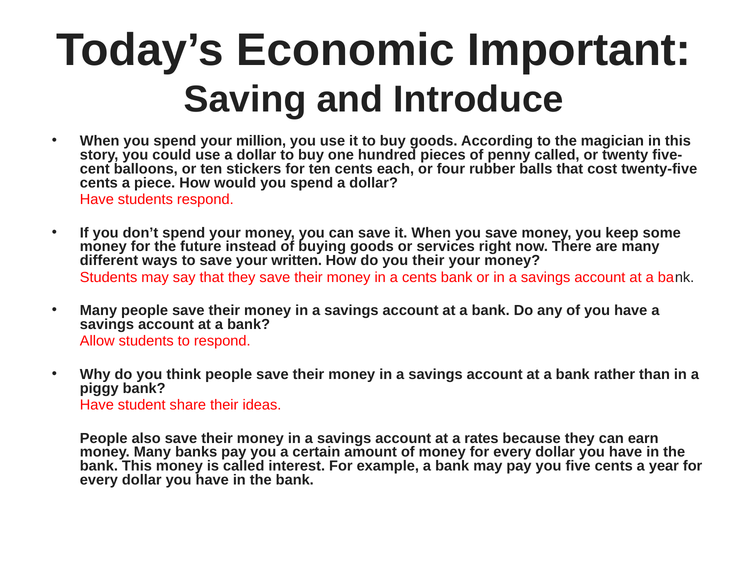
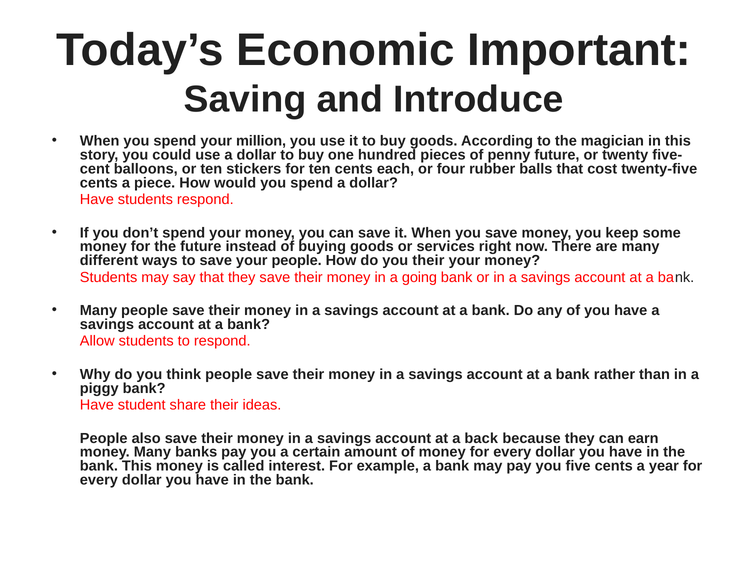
penny called: called -> future
your written: written -> people
a cents: cents -> going
rates: rates -> back
